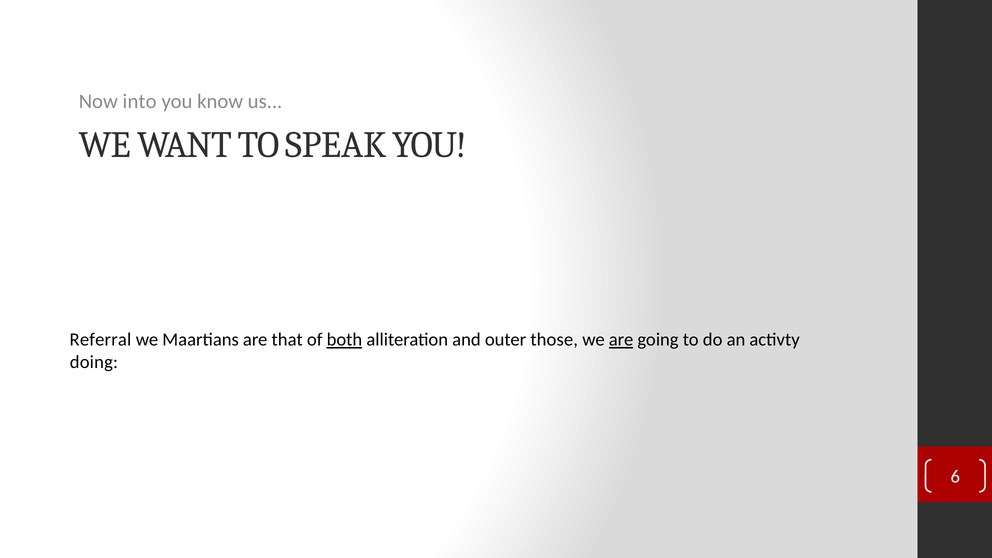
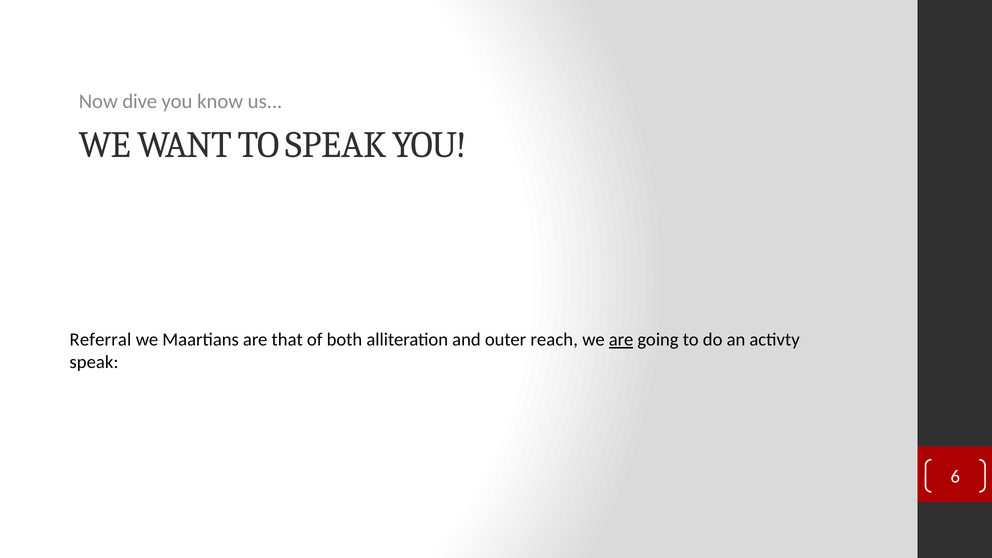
into: into -> dive
both underline: present -> none
those: those -> reach
doing at (94, 362): doing -> speak
